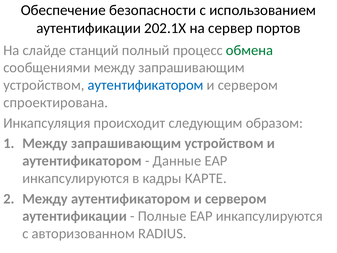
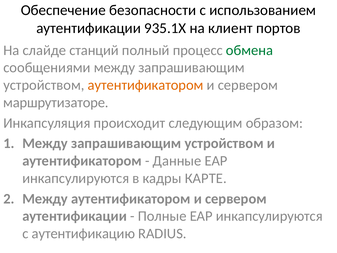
202.1X: 202.1X -> 935.1X
сервер: сервер -> клиент
аутентификатором at (146, 85) colour: blue -> orange
спроектирована: спроектирована -> маршрутизаторе
авторизованном: авторизованном -> аутентификацию
